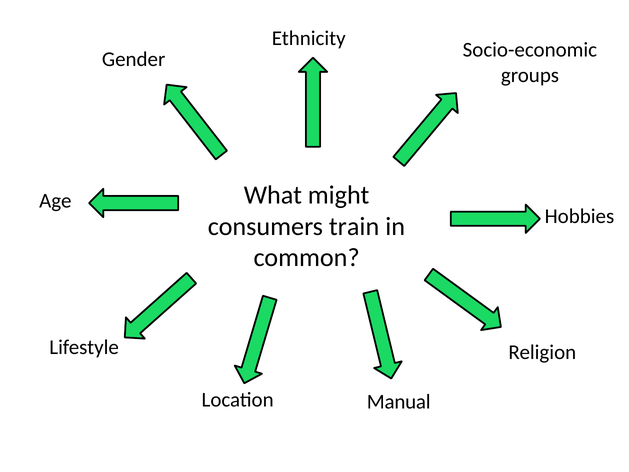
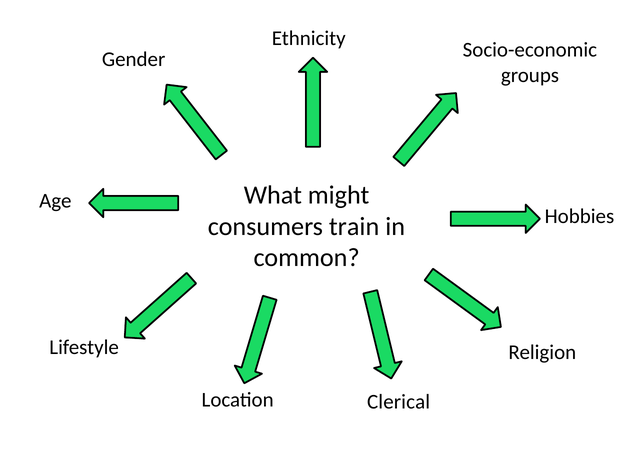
Manual: Manual -> Clerical
